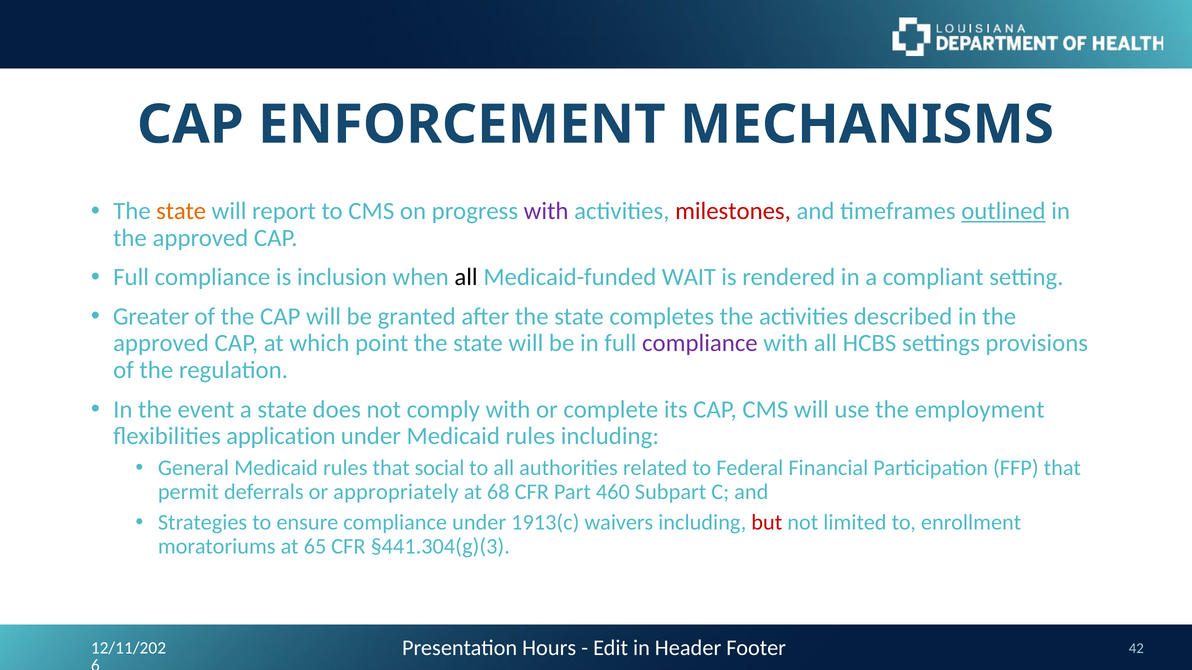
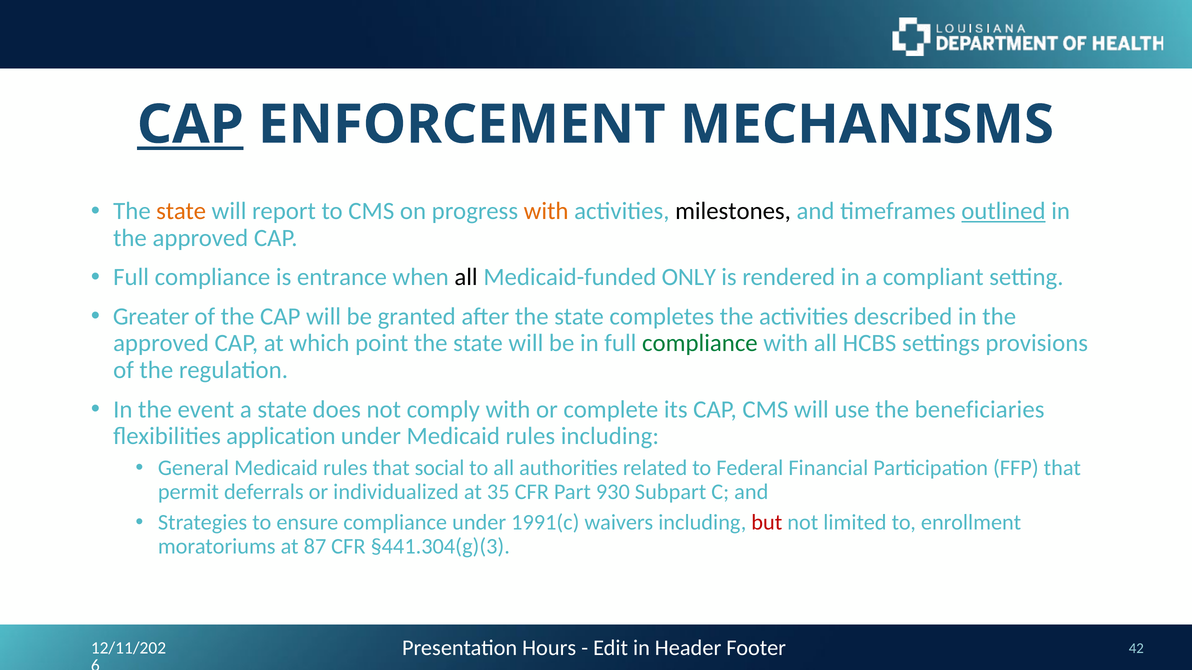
CAP at (190, 125) underline: none -> present
with at (546, 211) colour: purple -> orange
milestones colour: red -> black
inclusion: inclusion -> entrance
WAIT: WAIT -> ONLY
compliance at (700, 344) colour: purple -> green
employment: employment -> beneficiaries
appropriately: appropriately -> individualized
68: 68 -> 35
460: 460 -> 930
1913(c: 1913(c -> 1991(c
65: 65 -> 87
